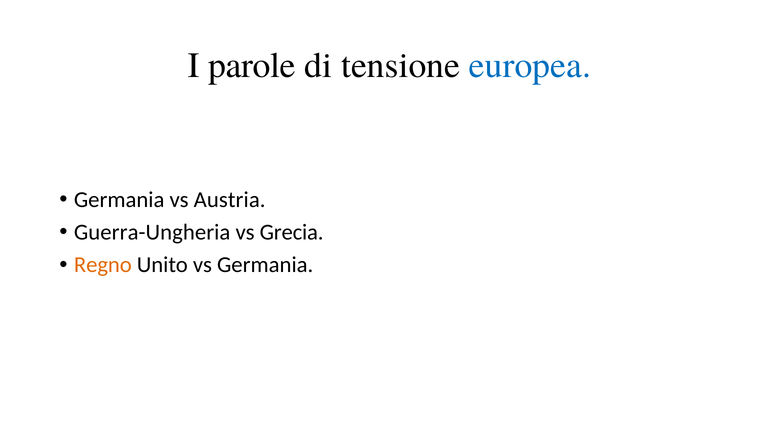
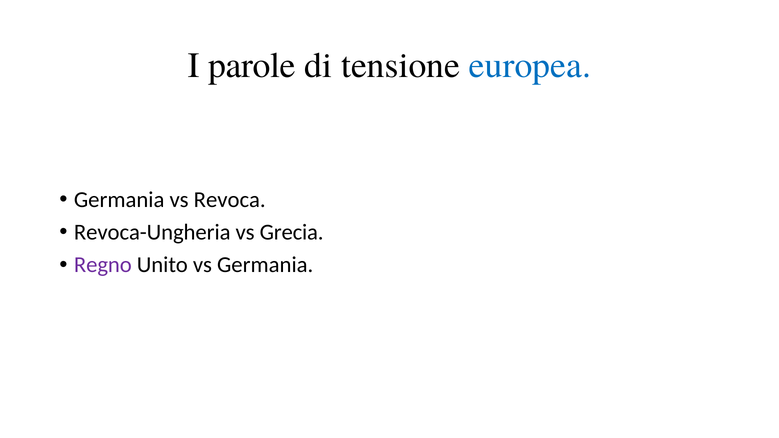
Austria: Austria -> Revoca
Guerra-Ungheria: Guerra-Ungheria -> Revoca-Ungheria
Regno colour: orange -> purple
